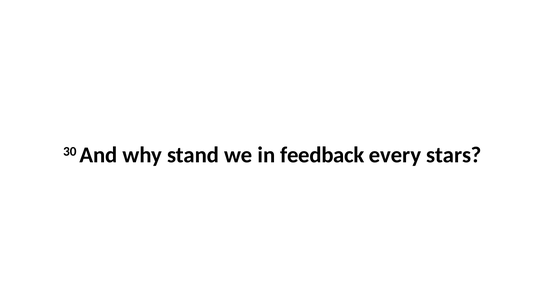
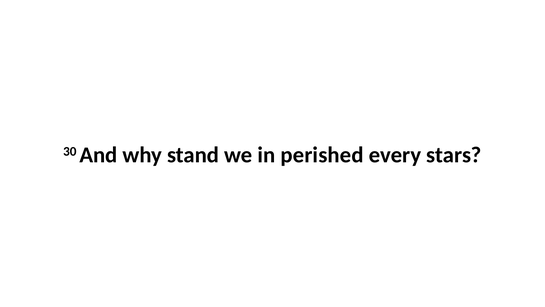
feedback: feedback -> perished
